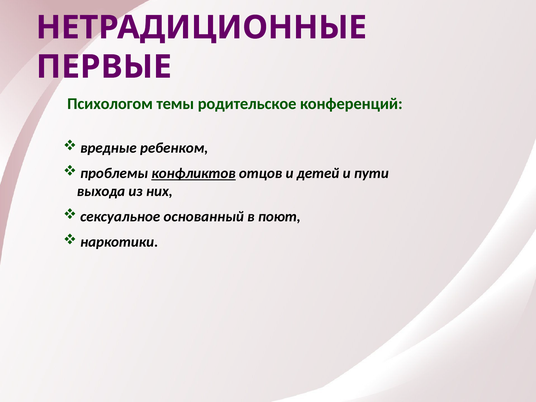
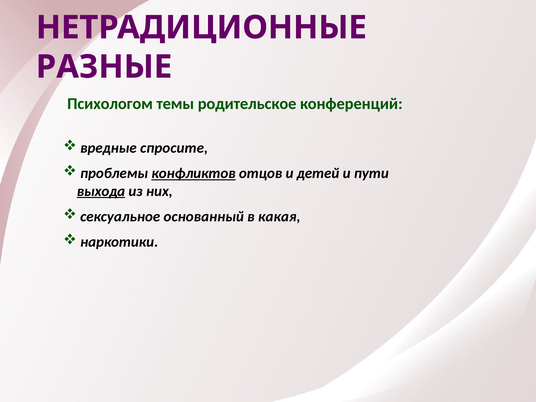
ПЕРВЫЕ: ПЕРВЫЕ -> РАЗНЫЕ
ребенком: ребенком -> спросите
выхода underline: none -> present
поют: поют -> какая
